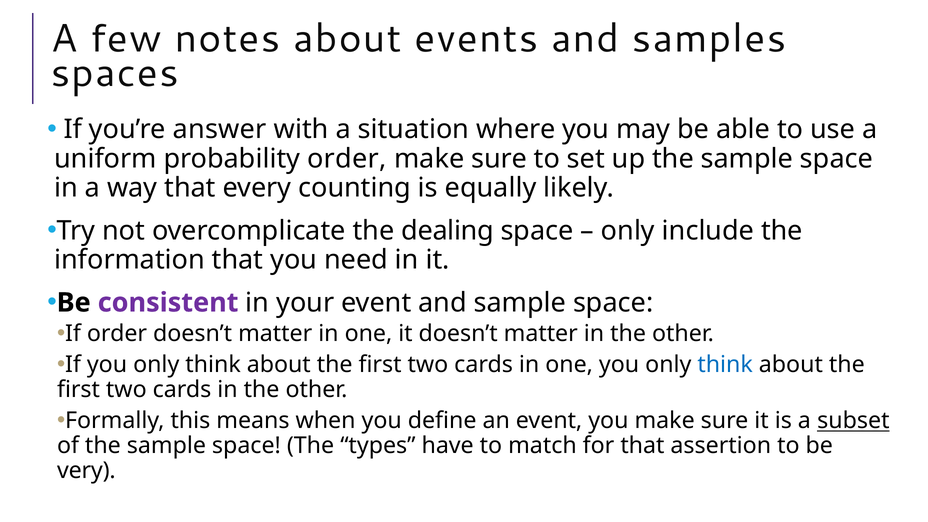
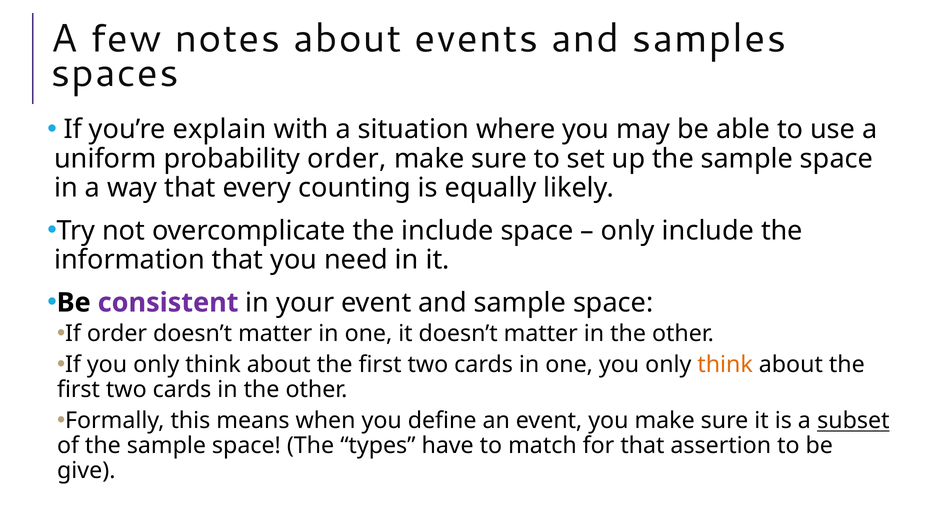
answer: answer -> explain
the dealing: dealing -> include
think at (725, 365) colour: blue -> orange
very: very -> give
